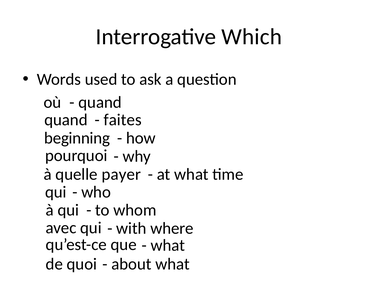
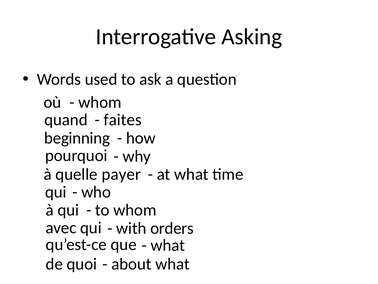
Which: Which -> Asking
quand at (100, 102): quand -> whom
where: where -> orders
